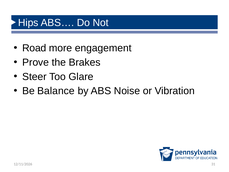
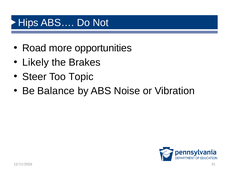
engagement: engagement -> opportunities
Prove: Prove -> Likely
Glare: Glare -> Topic
